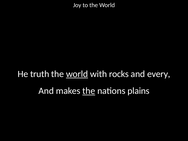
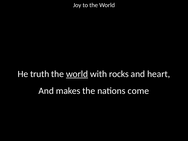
every: every -> heart
the at (89, 91) underline: present -> none
plains: plains -> come
